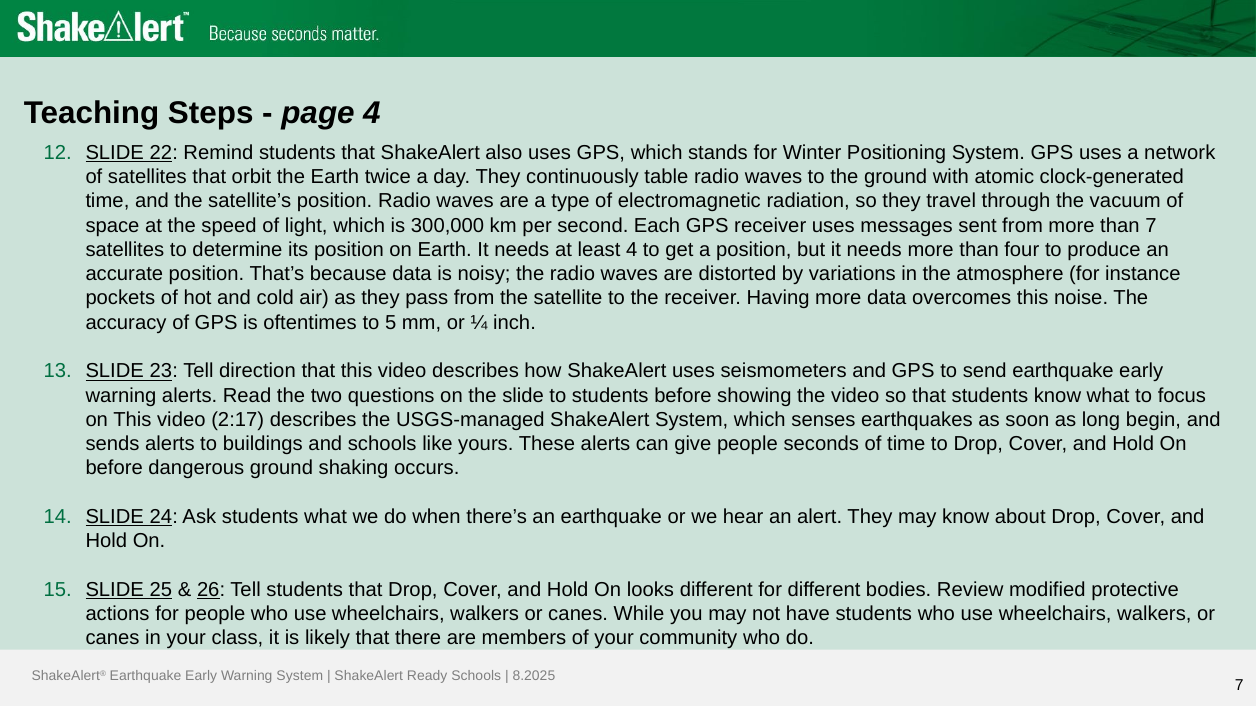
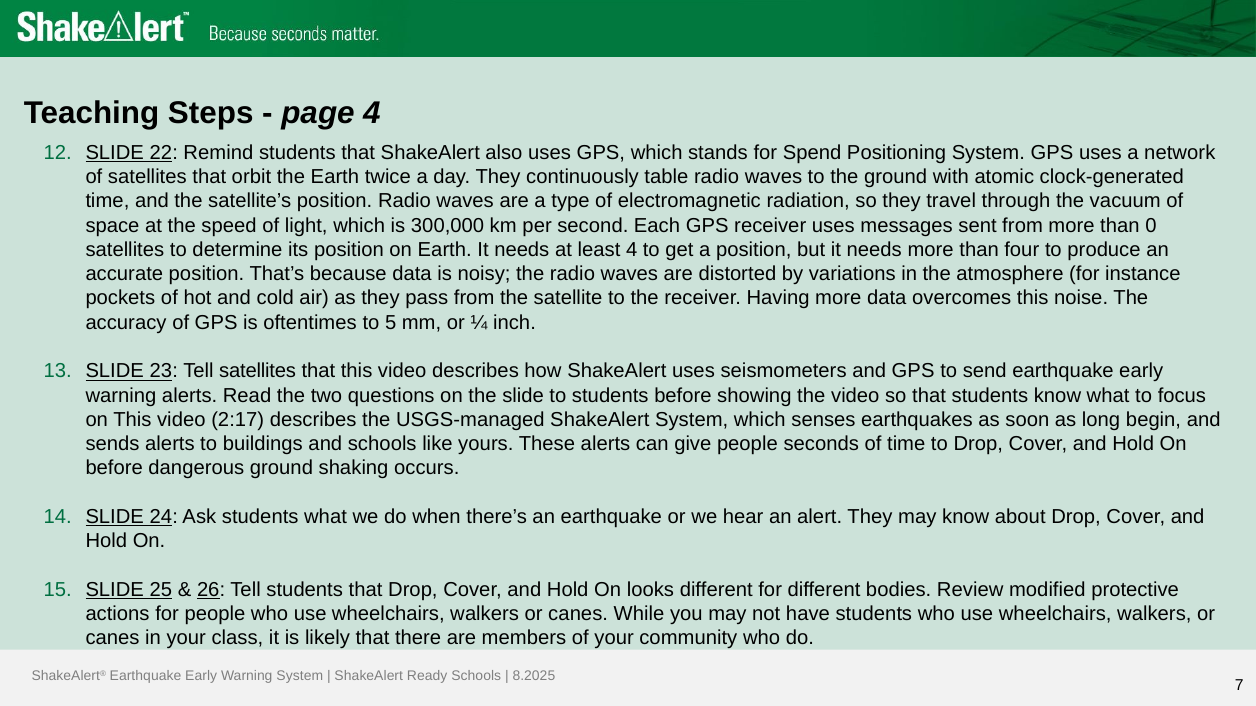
Winter: Winter -> Spend
than 7: 7 -> 0
Tell direction: direction -> satellites
